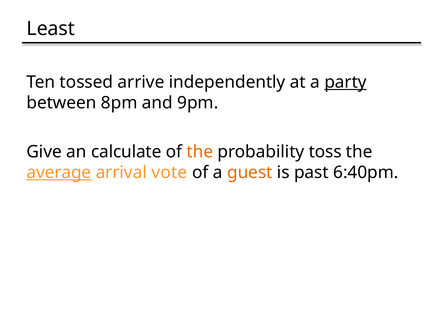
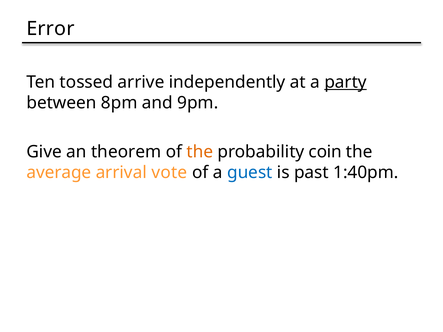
Least: Least -> Error
calculate: calculate -> theorem
toss: toss -> coin
average underline: present -> none
guest colour: orange -> blue
6:40pm: 6:40pm -> 1:40pm
